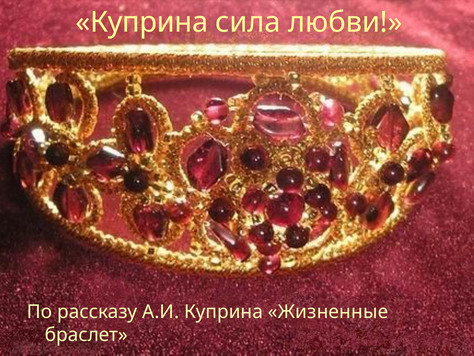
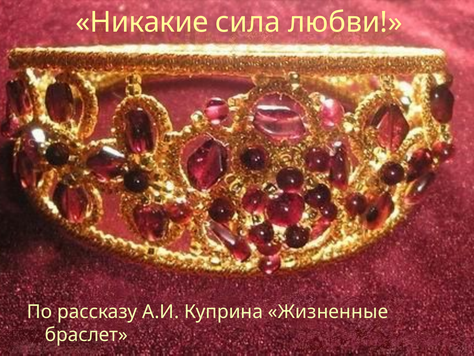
Куприна at (142, 22): Куприна -> Никакие
